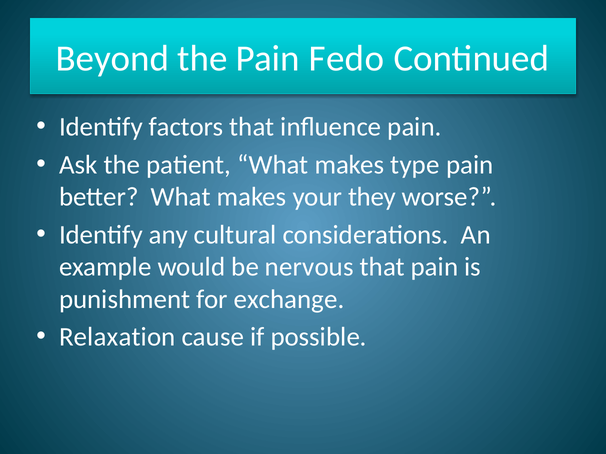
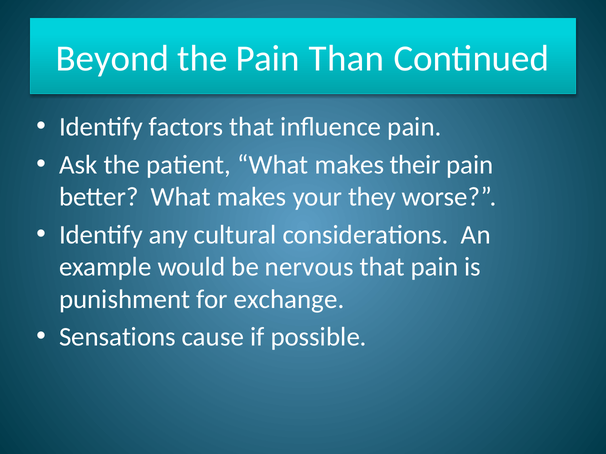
Fedo: Fedo -> Than
type: type -> their
Relaxation: Relaxation -> Sensations
